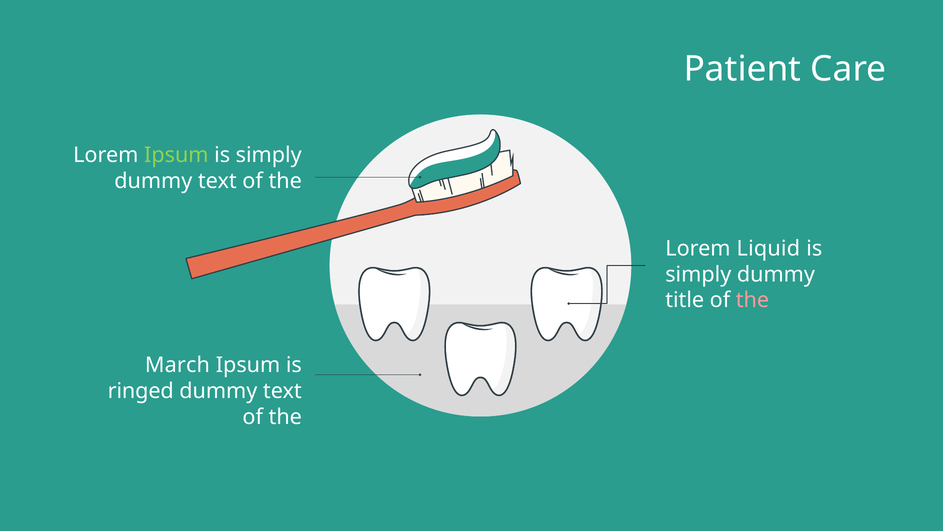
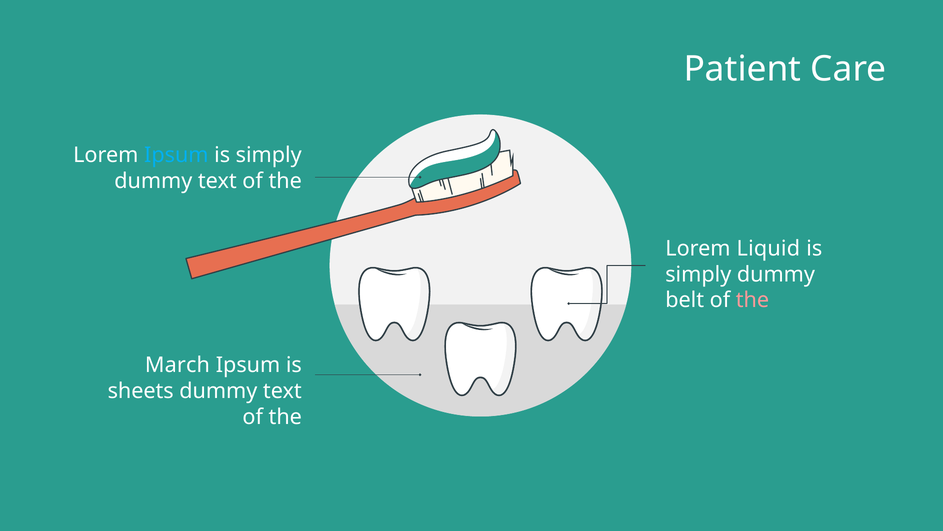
Ipsum at (176, 155) colour: light green -> light blue
title: title -> belt
ringed: ringed -> sheets
